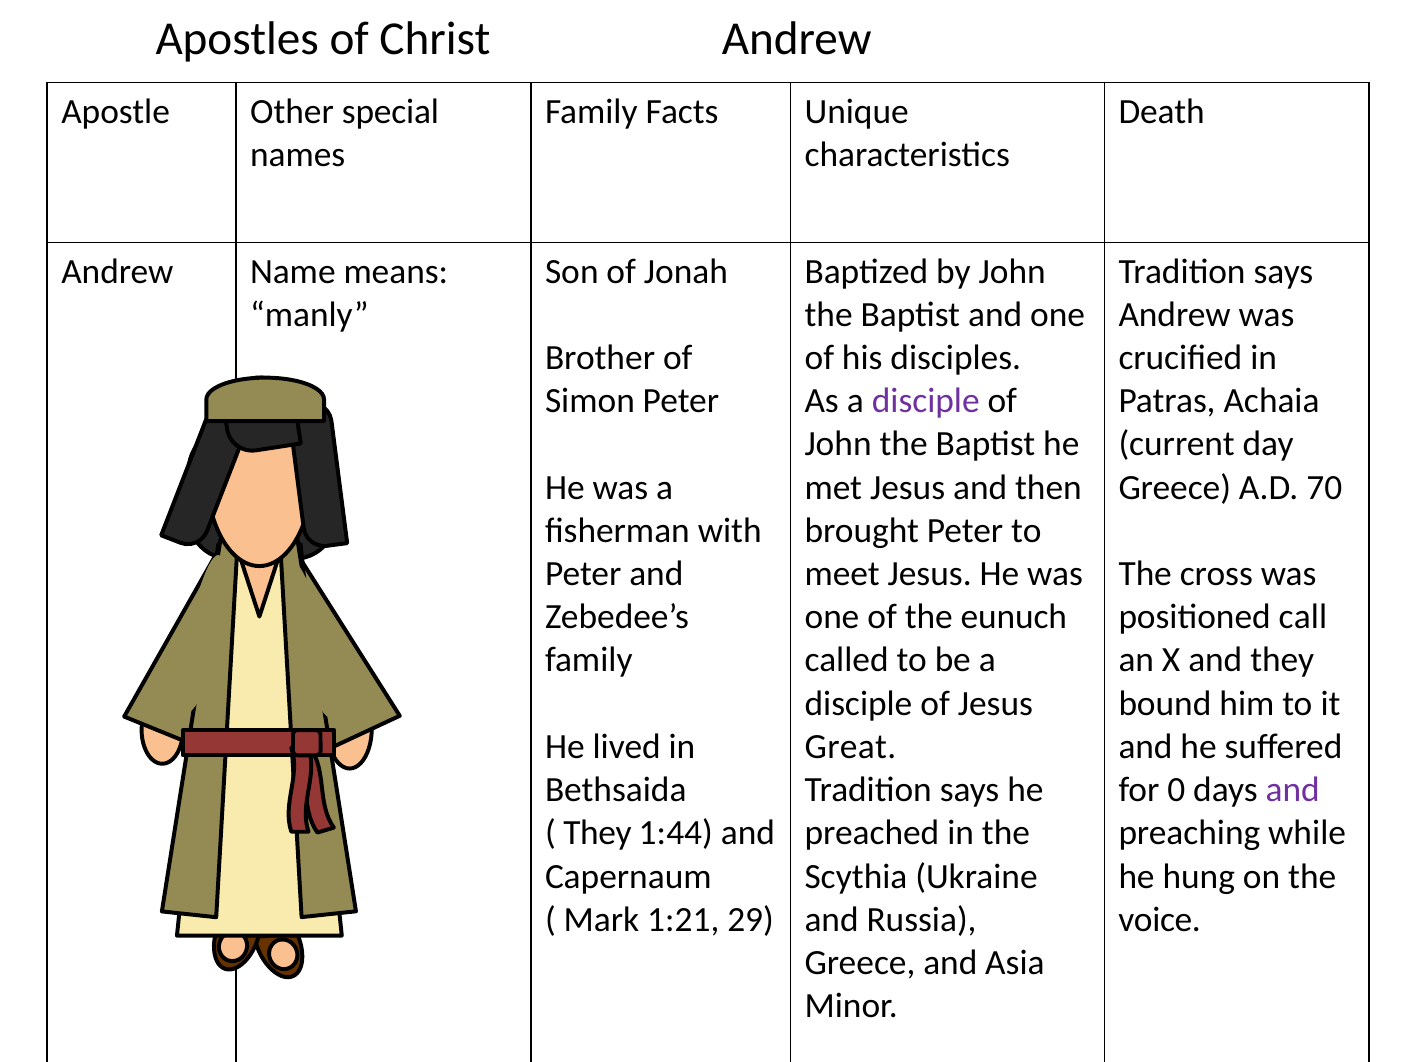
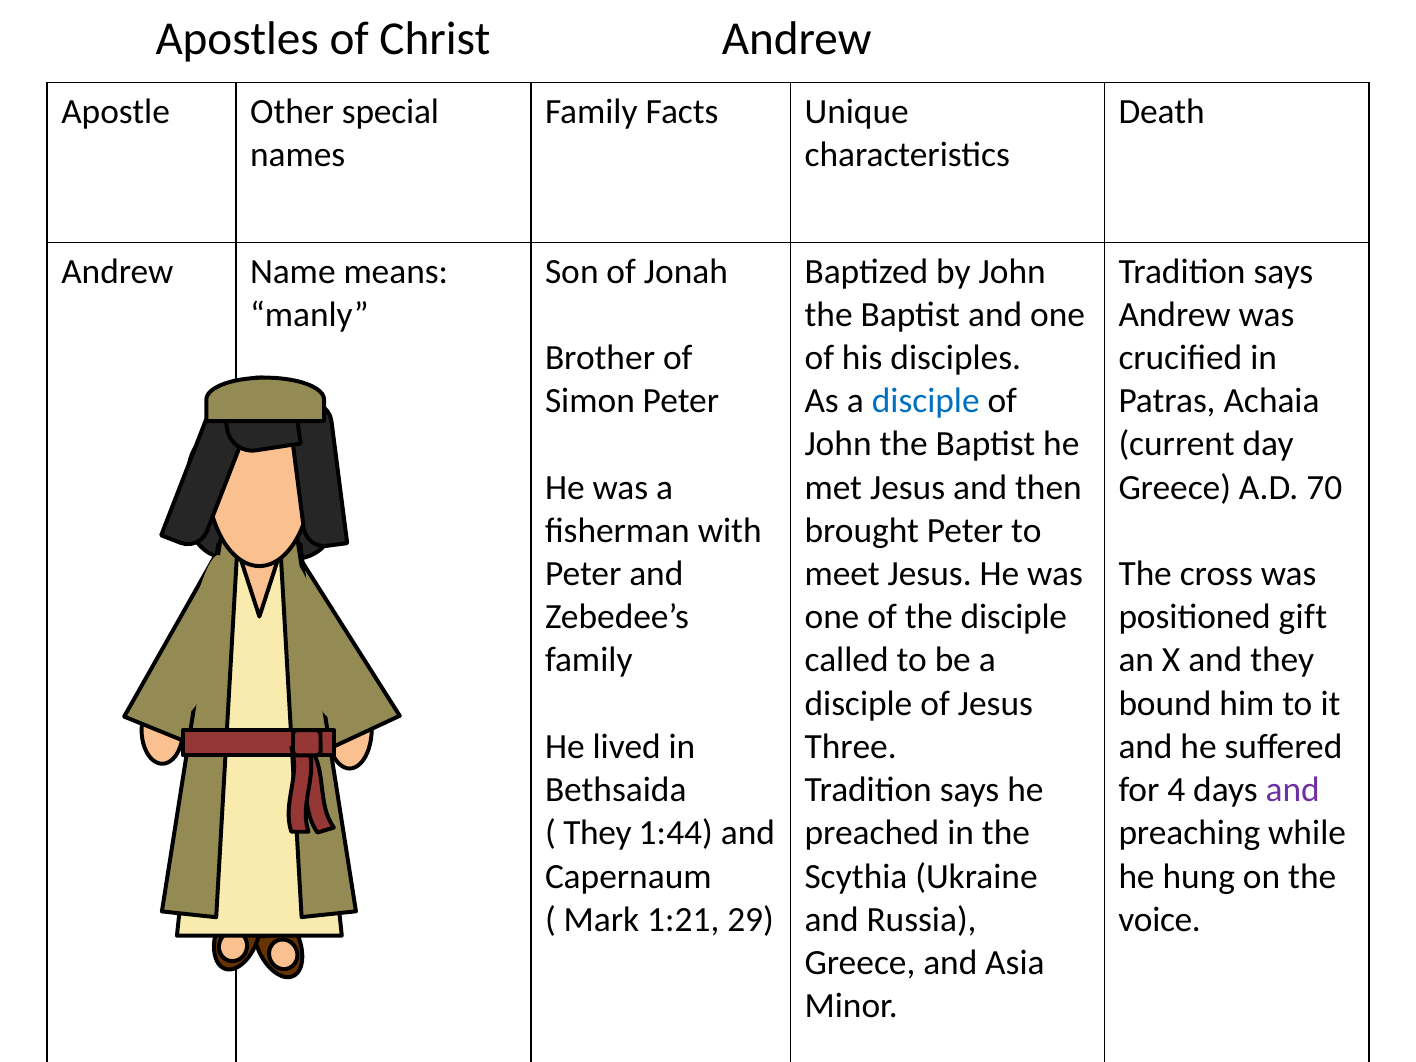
disciple at (926, 401) colour: purple -> blue
the eunuch: eunuch -> disciple
call: call -> gift
Great: Great -> Three
0: 0 -> 4
